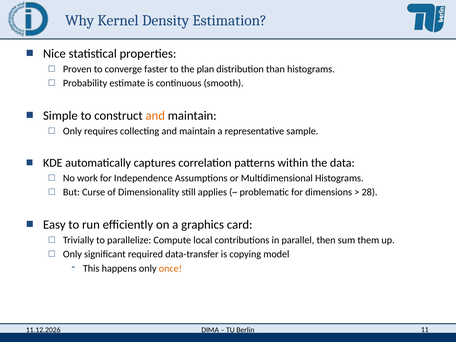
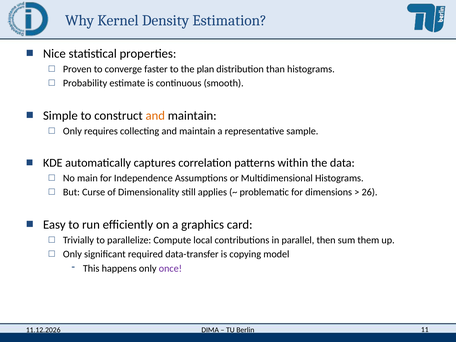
work: work -> main
28: 28 -> 26
once colour: orange -> purple
